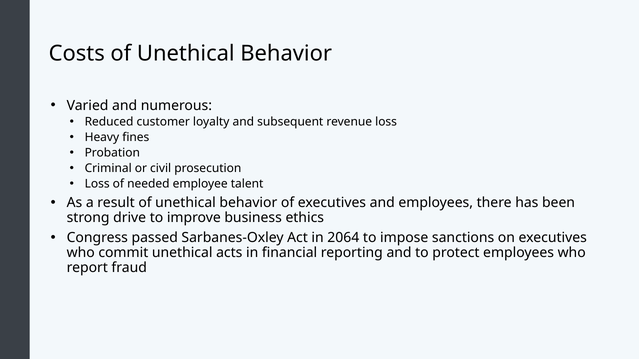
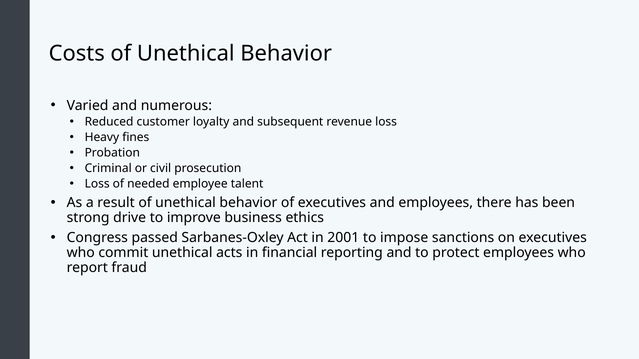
2064: 2064 -> 2001
